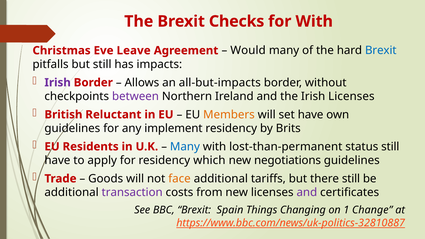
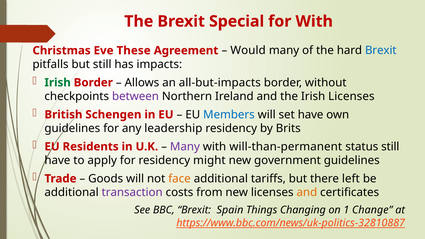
Checks: Checks -> Special
Leave: Leave -> These
Irish at (58, 83) colour: purple -> green
Reluctant: Reluctant -> Schengen
Members colour: orange -> blue
implement: implement -> leadership
Many at (185, 147) colour: blue -> purple
lost-than-permanent: lost-than-permanent -> will-than-permanent
which: which -> might
negotiations: negotiations -> government
there still: still -> left
and at (307, 192) colour: purple -> orange
